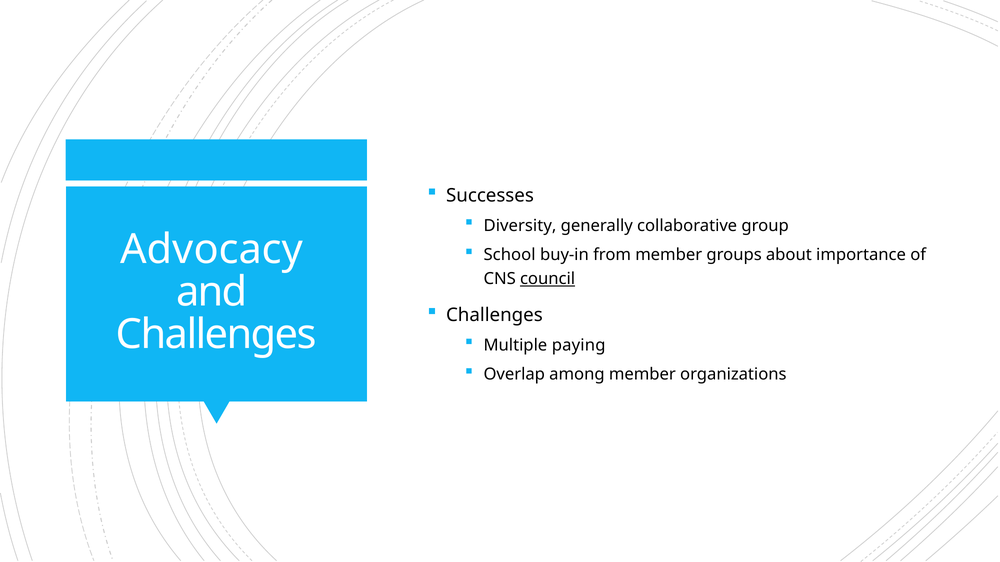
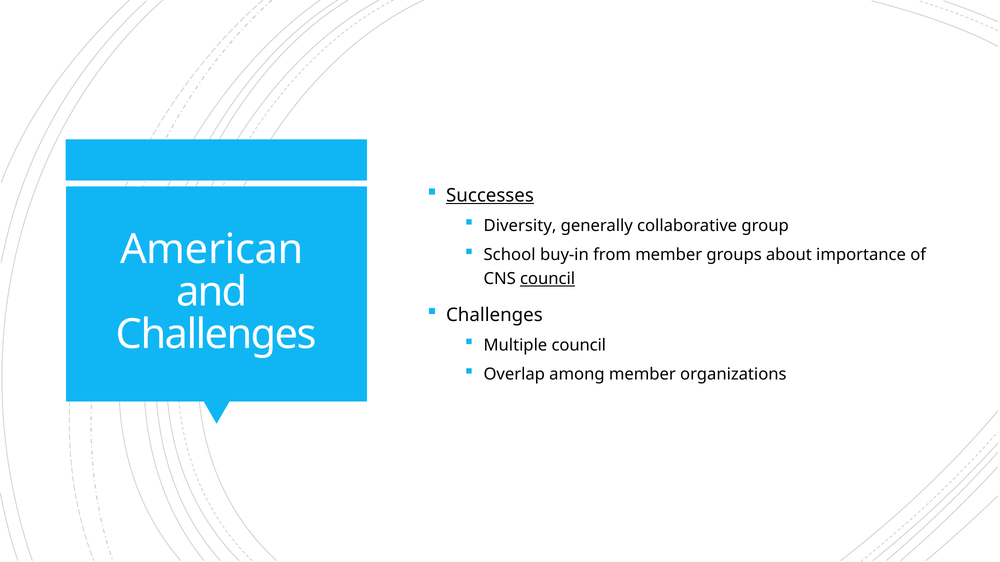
Successes underline: none -> present
Advocacy: Advocacy -> American
Multiple paying: paying -> council
